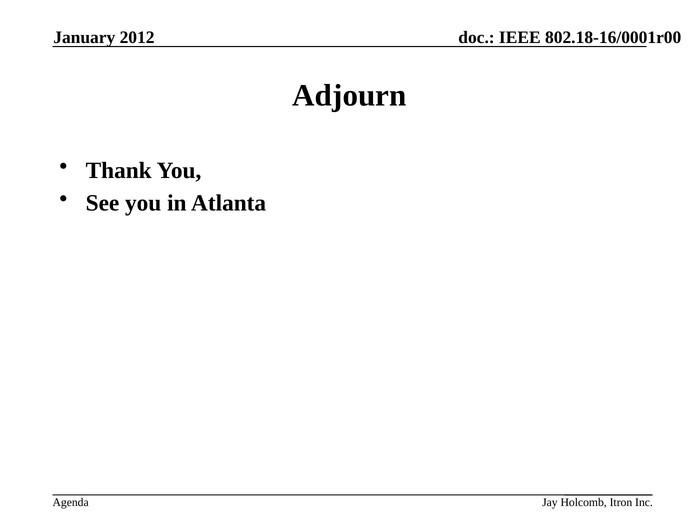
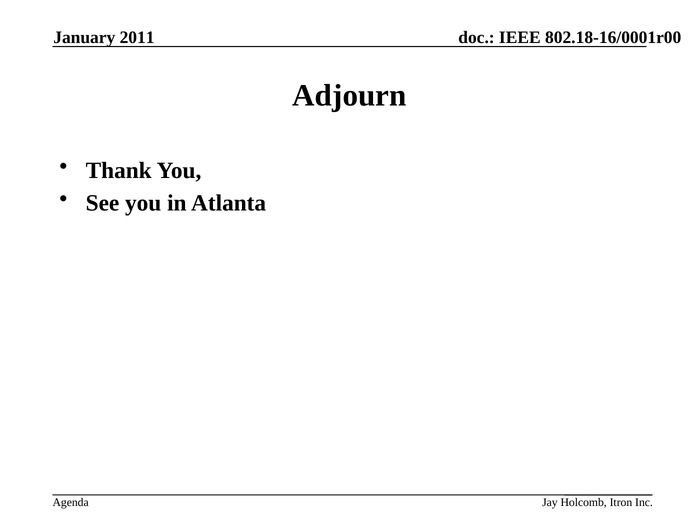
2012: 2012 -> 2011
